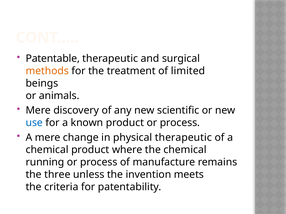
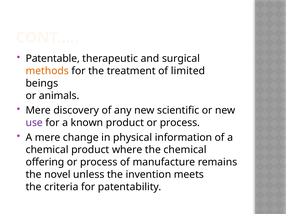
use colour: blue -> purple
physical therapeutic: therapeutic -> information
running: running -> offering
three: three -> novel
